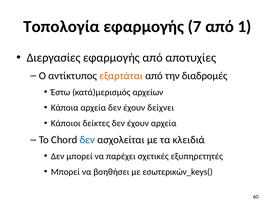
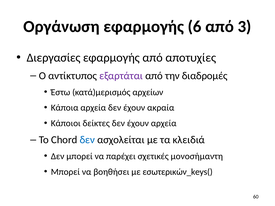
Τοπολογία: Τοπολογία -> Οργάνωση
7: 7 -> 6
1: 1 -> 3
εξαρτάται colour: orange -> purple
δείχνει: δείχνει -> ακραία
εξυπηρετητές: εξυπηρετητές -> μονοσήμαντη
